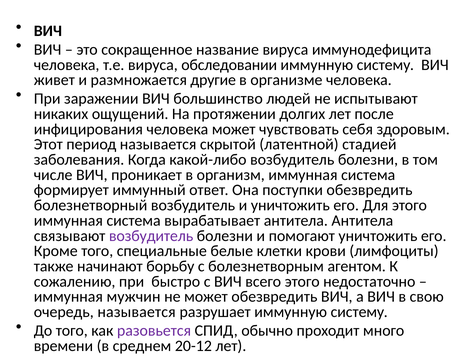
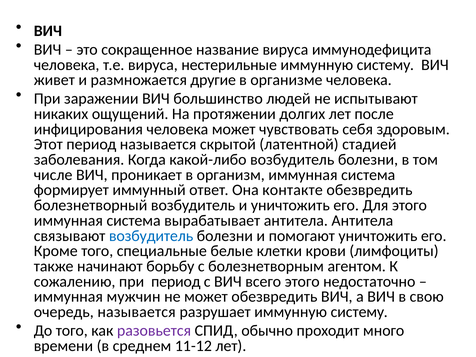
обследовании: обследовании -> нестерильные
поступки: поступки -> контакте
возбудитель at (151, 236) colour: purple -> blue
при быстро: быстро -> период
20-12: 20-12 -> 11-12
